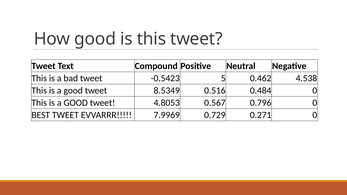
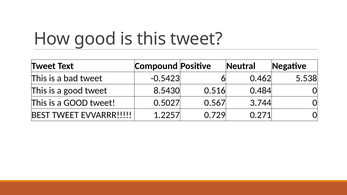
5: 5 -> 6
4.538: 4.538 -> 5.538
8.5349: 8.5349 -> 8.5430
4.8053: 4.8053 -> 0.5027
0.796: 0.796 -> 3.744
7.9969: 7.9969 -> 1.2257
